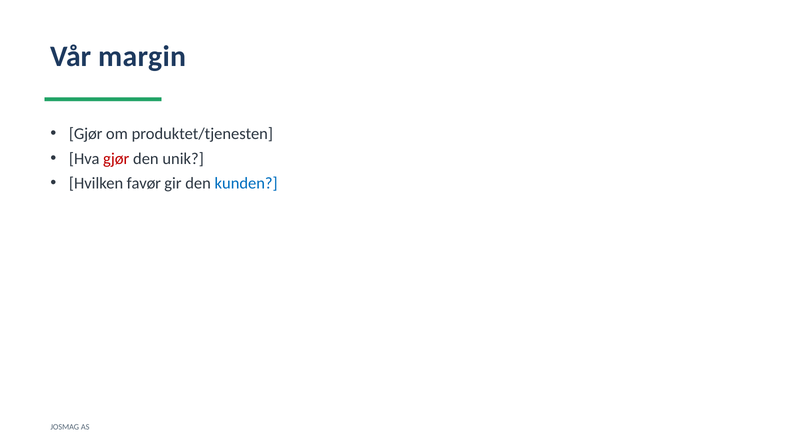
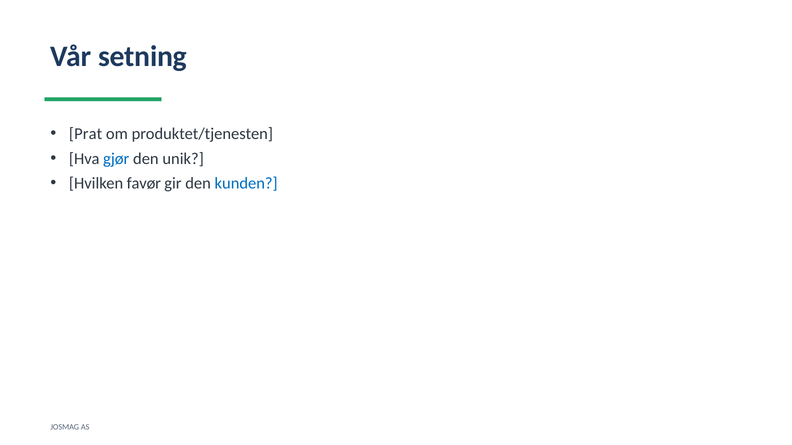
margin: margin -> setning
Gjør at (86, 134): Gjør -> Prat
gjør at (116, 159) colour: red -> blue
